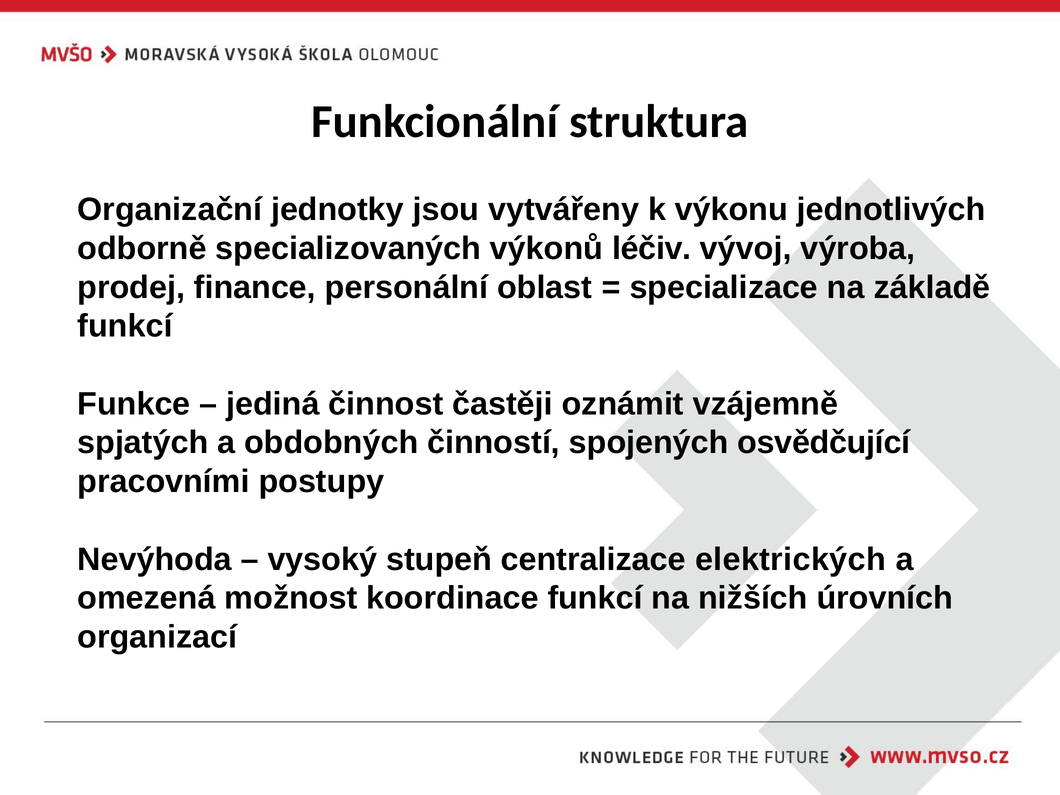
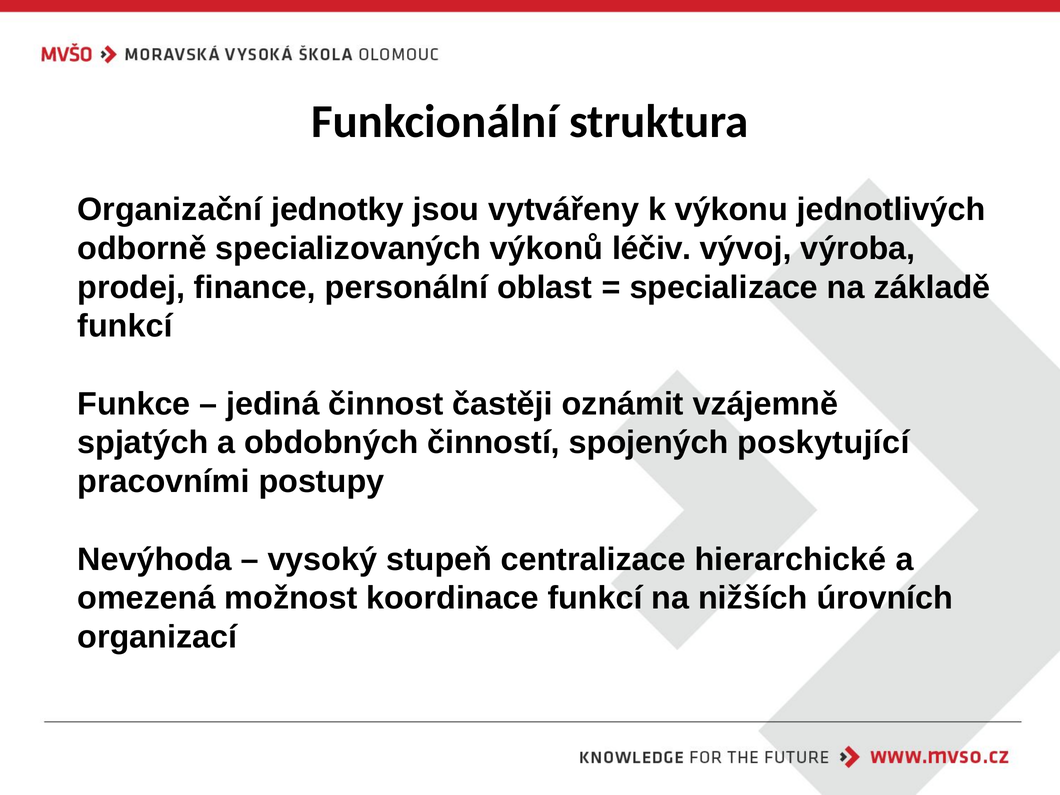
osvědčující: osvědčující -> poskytující
elektrických: elektrických -> hierarchické
